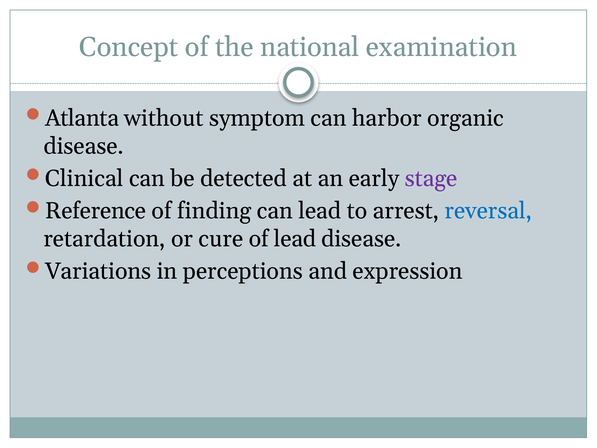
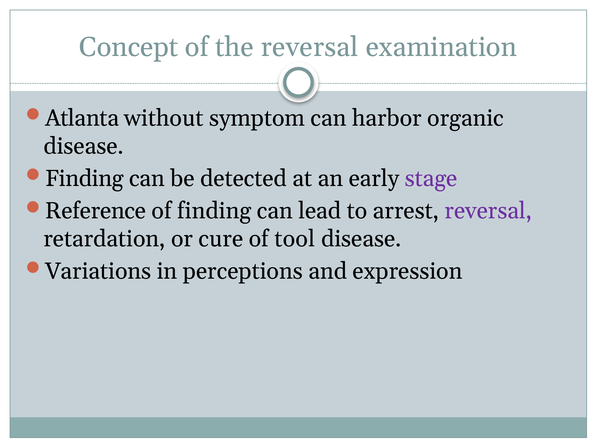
the national: national -> reversal
Clinical at (84, 178): Clinical -> Finding
reversal at (488, 211) colour: blue -> purple
of lead: lead -> tool
